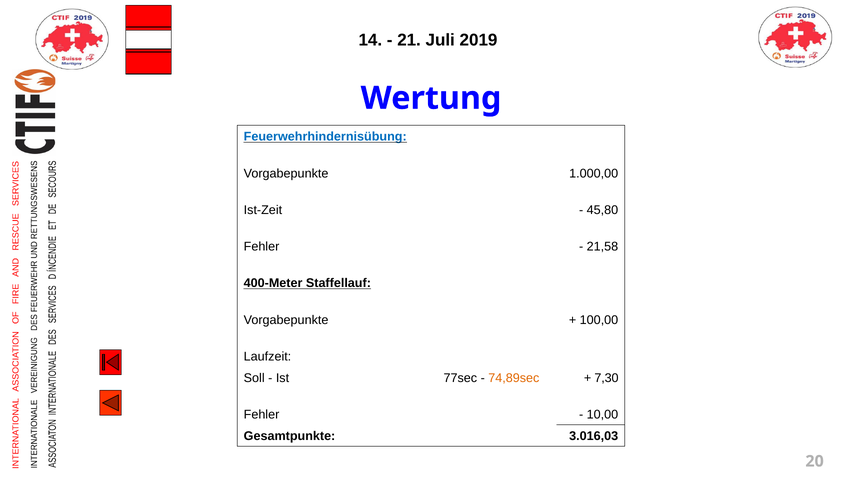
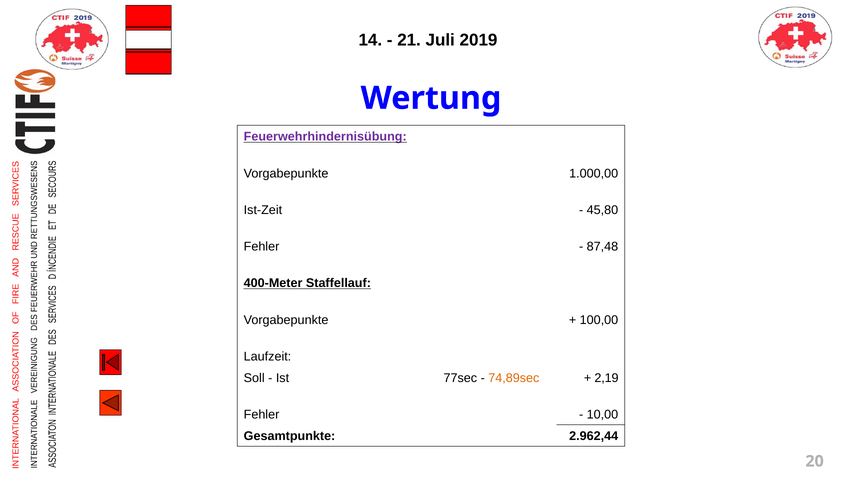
Feuerwehrhindernisübung colour: blue -> purple
21,58: 21,58 -> 87,48
7,30: 7,30 -> 2,19
3.016,03: 3.016,03 -> 2.962,44
